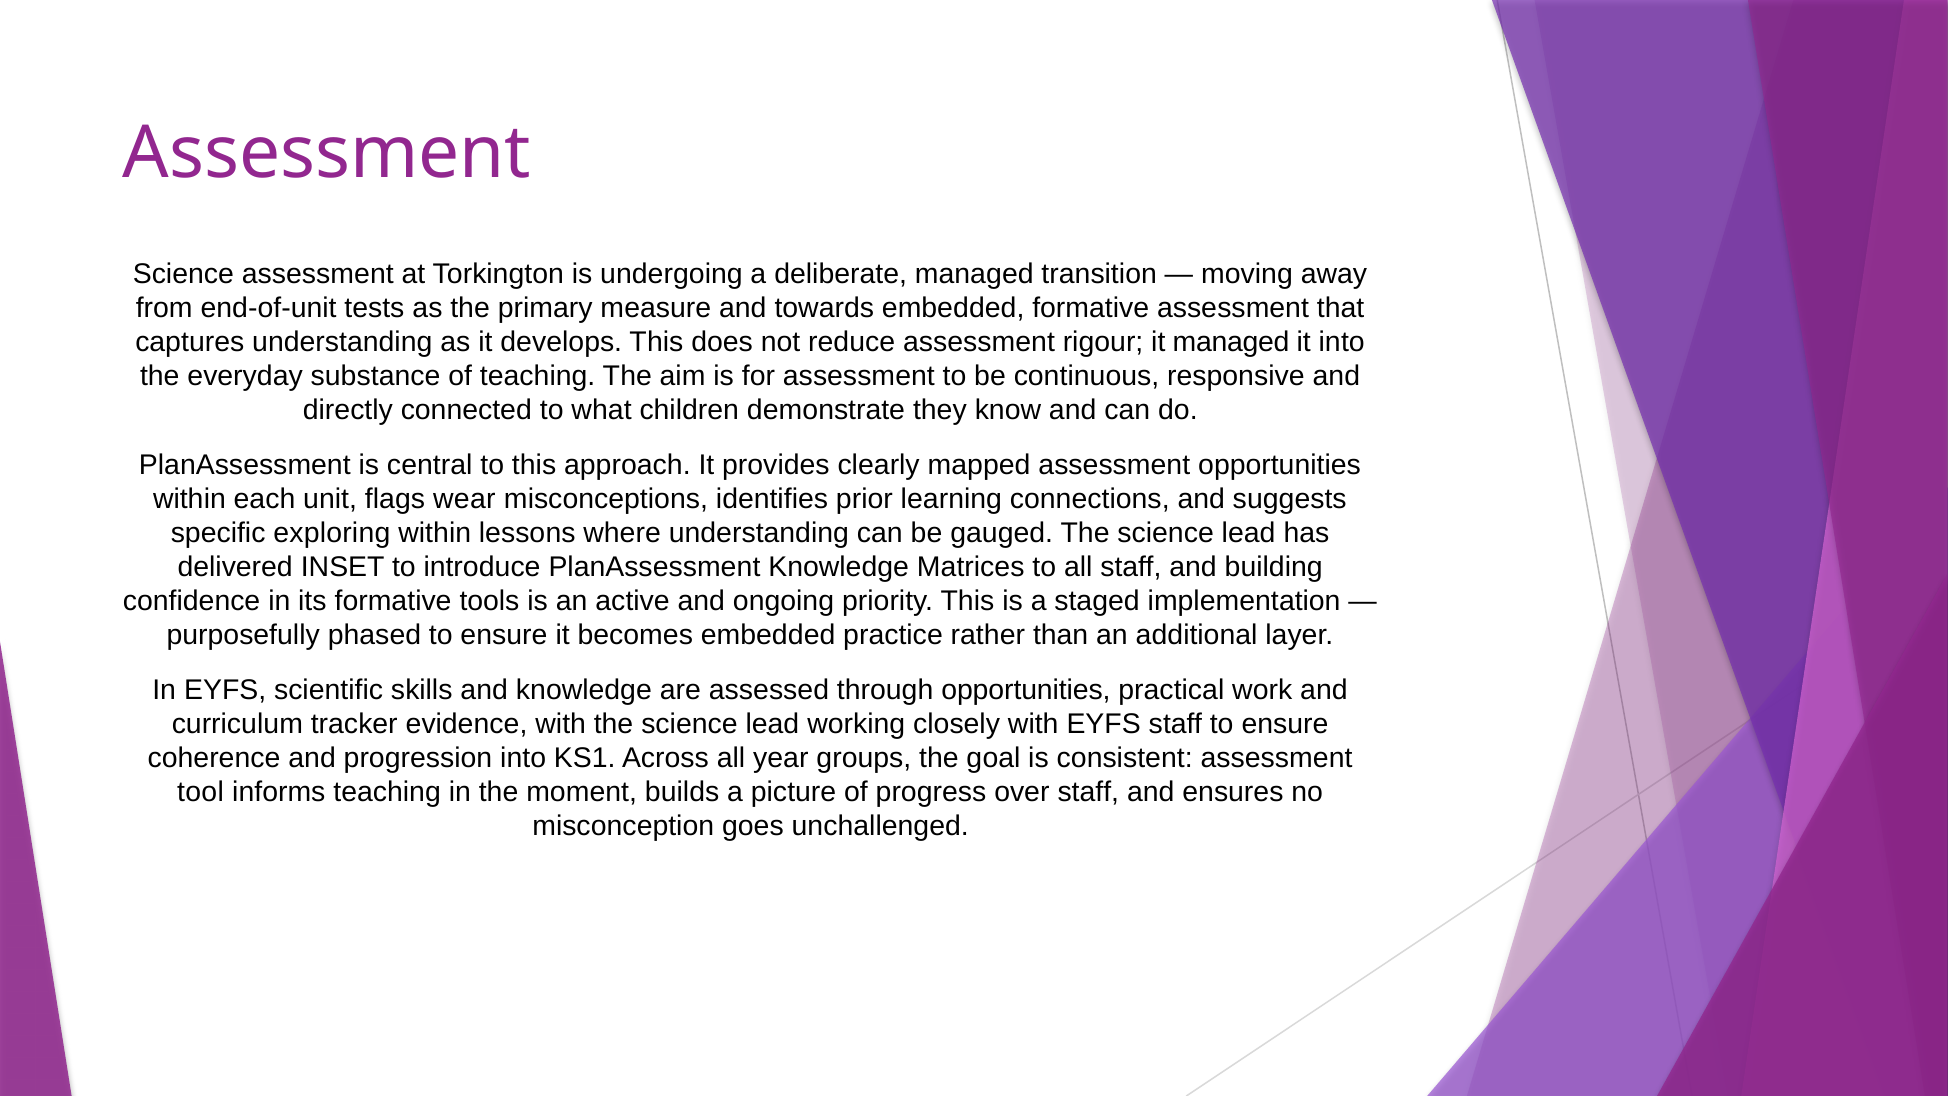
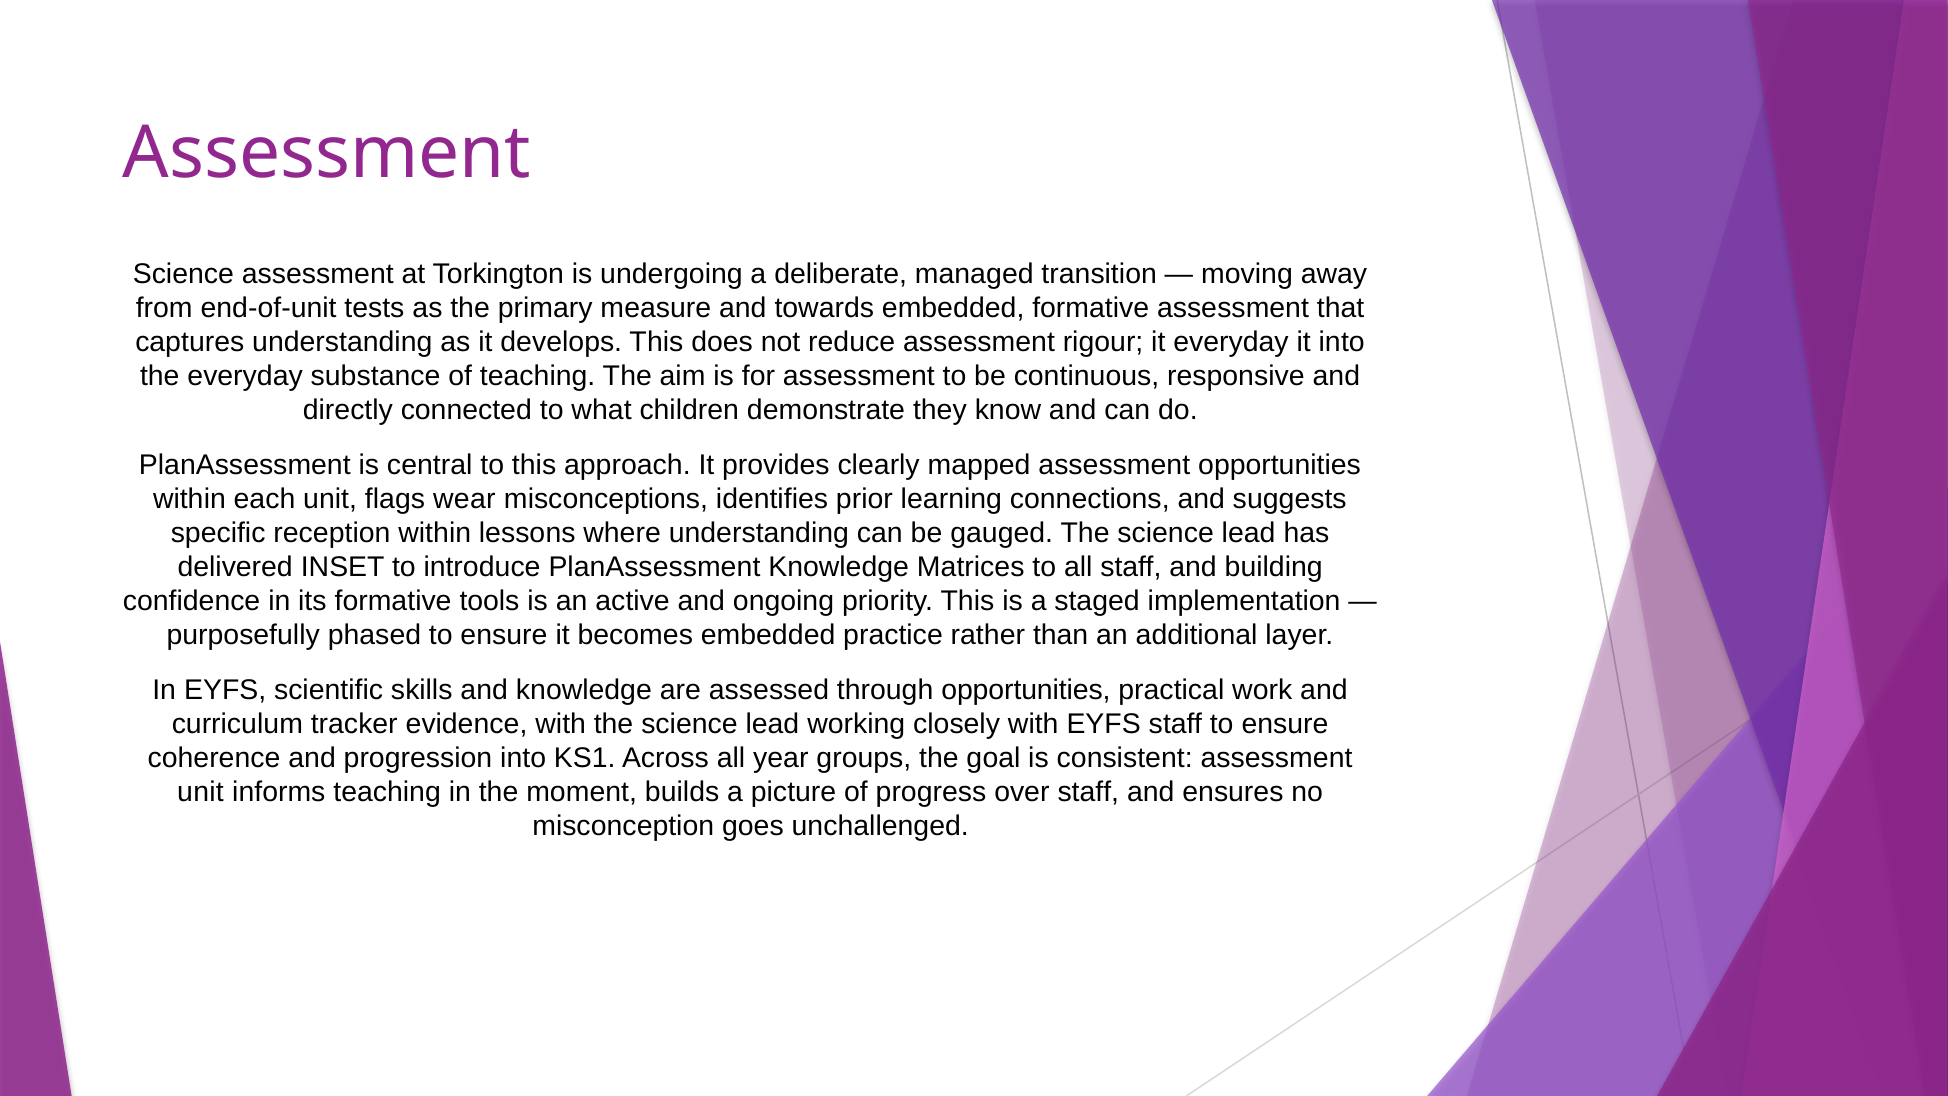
it managed: managed -> everyday
exploring: exploring -> reception
tool at (201, 792): tool -> unit
